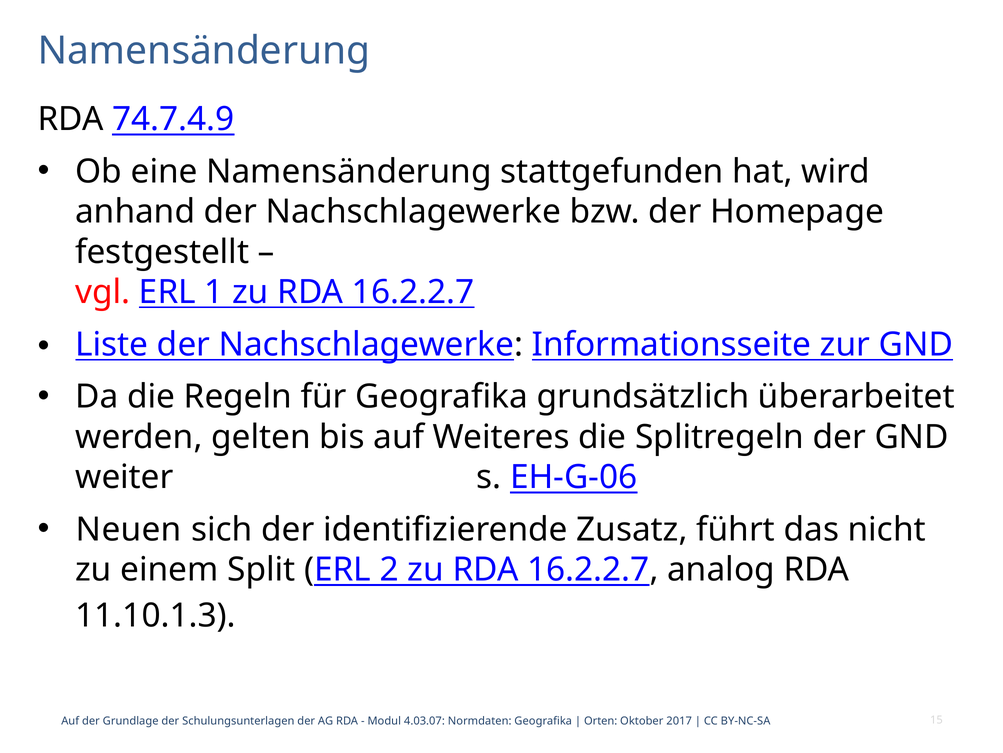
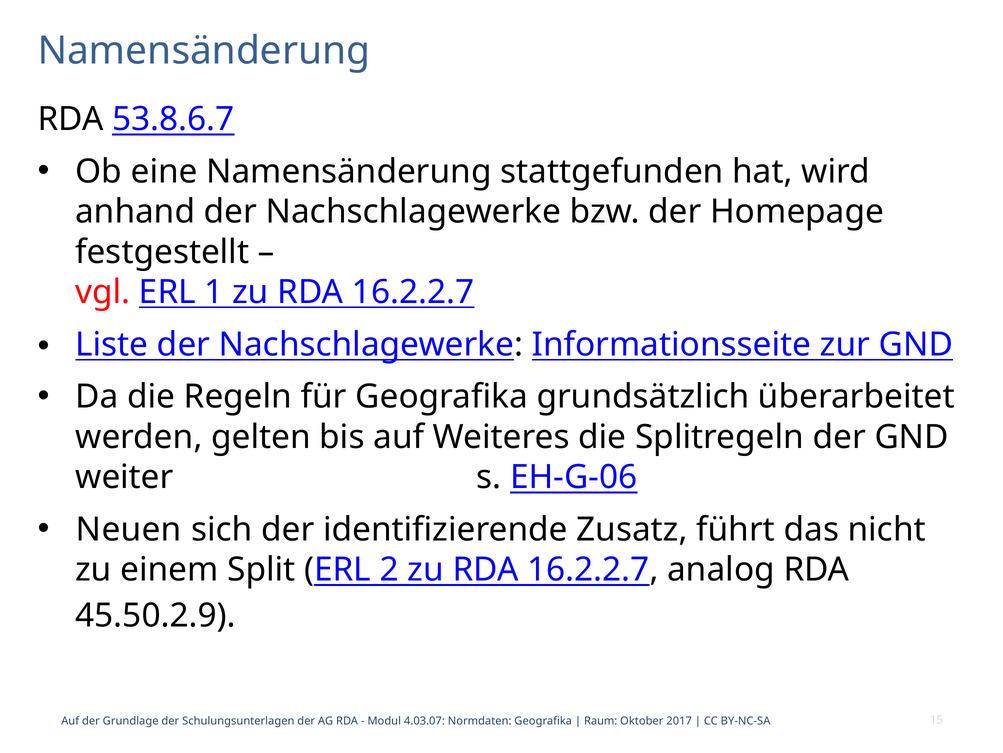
74.7.4.9: 74.7.4.9 -> 53.8.6.7
11.10.1.3: 11.10.1.3 -> 45.50.2.9
Orten: Orten -> Raum
